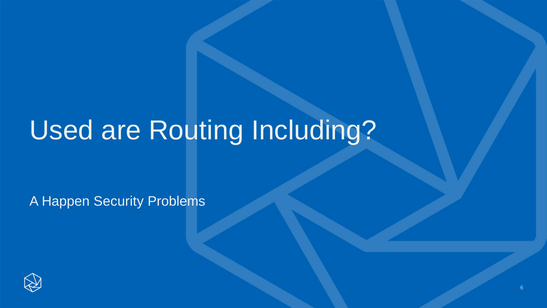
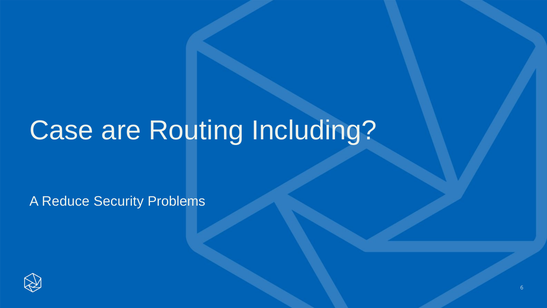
Used: Used -> Case
Happen: Happen -> Reduce
